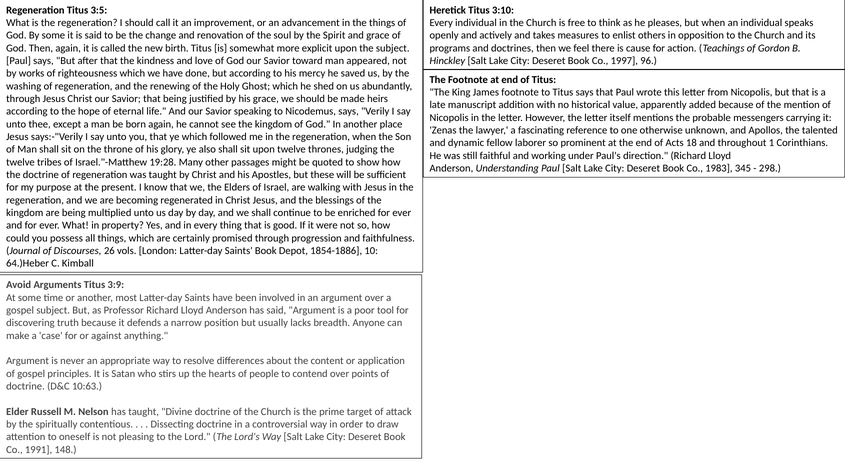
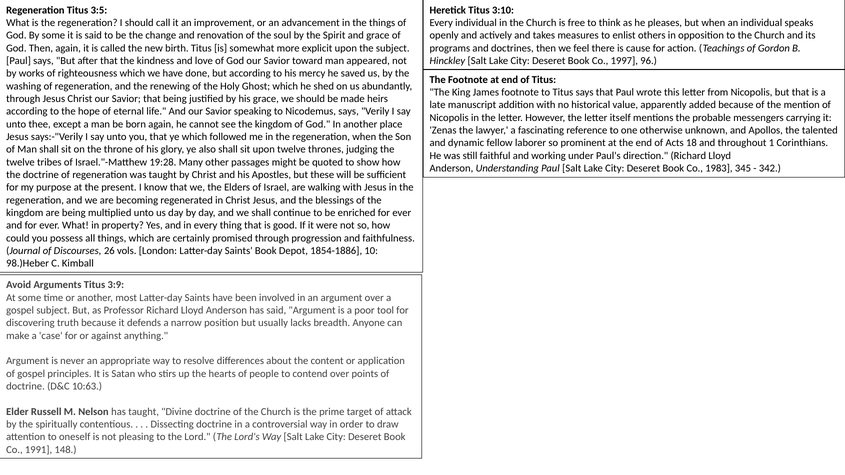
298: 298 -> 342
64.)Heber: 64.)Heber -> 98.)Heber
